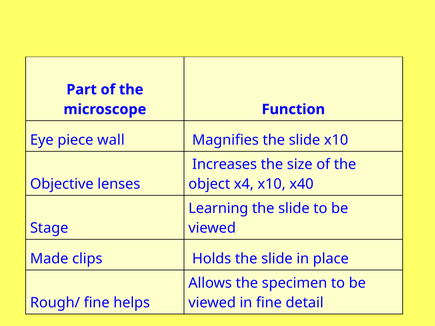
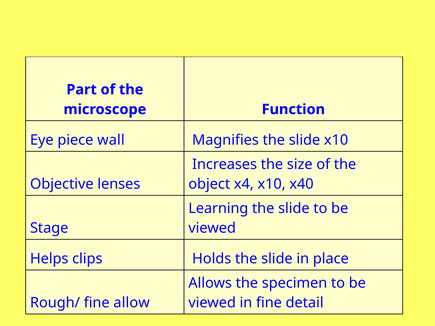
Made: Made -> Helps
helps: helps -> allow
